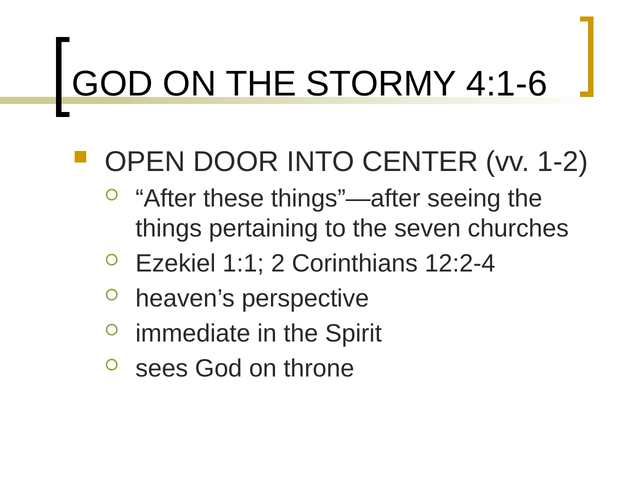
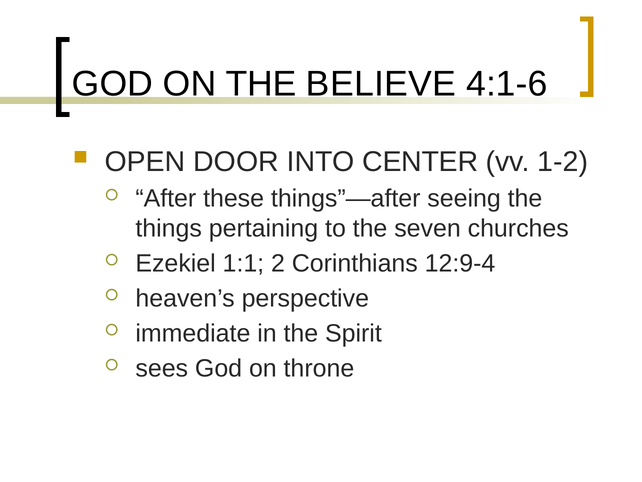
STORMY: STORMY -> BELIEVE
12:2-4: 12:2-4 -> 12:9-4
